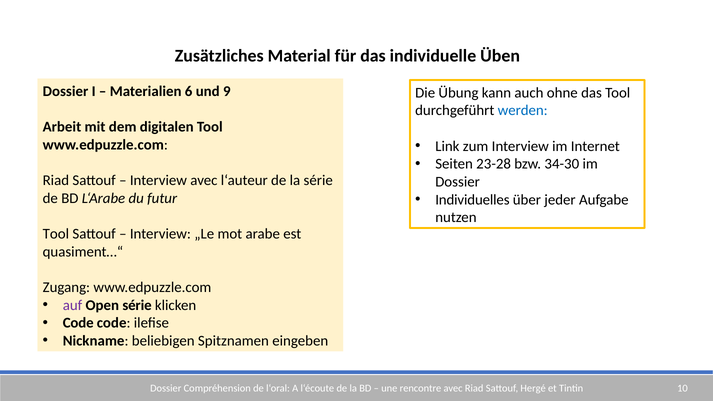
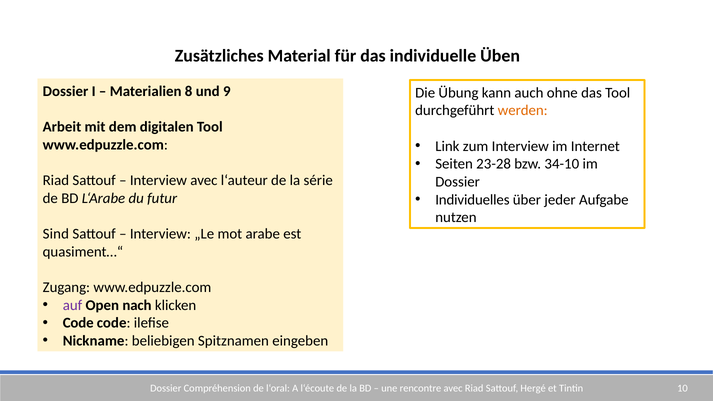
6: 6 -> 8
werden colour: blue -> orange
34-30: 34-30 -> 34-10
Tool at (56, 234): Tool -> Sind
Open série: série -> nach
